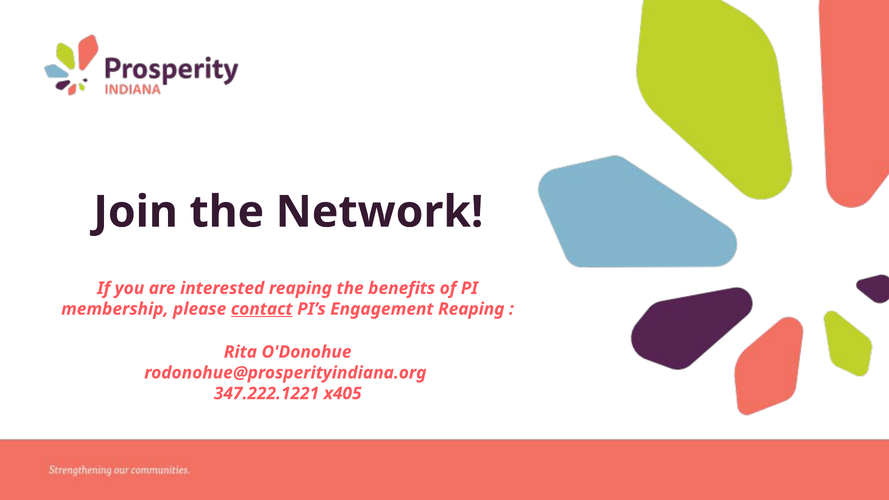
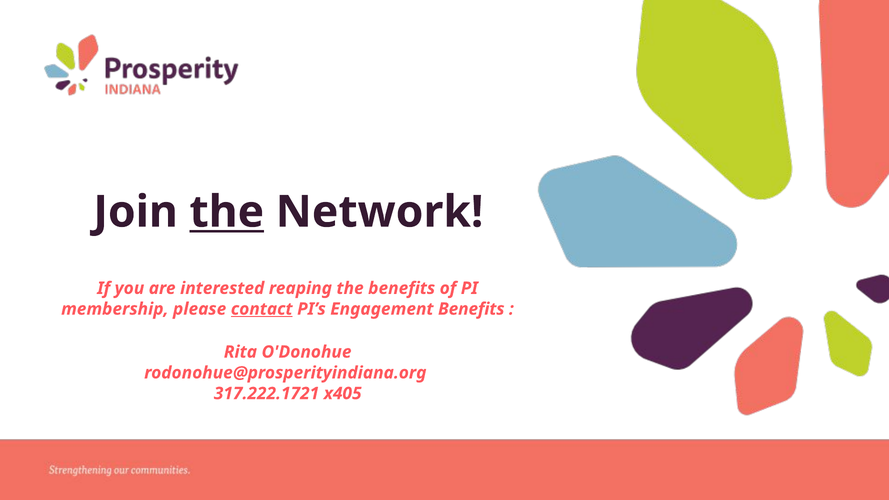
the at (227, 212) underline: none -> present
Engagement Reaping: Reaping -> Benefits
347.222.1221: 347.222.1221 -> 317.222.1721
